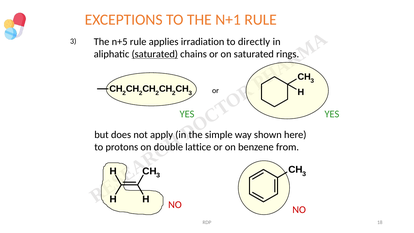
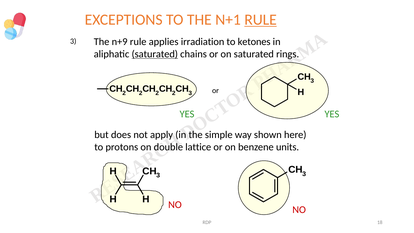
RULE at (261, 20) underline: none -> present
n+5: n+5 -> n+9
directly: directly -> ketones
from: from -> units
